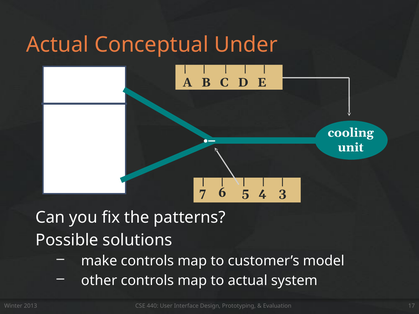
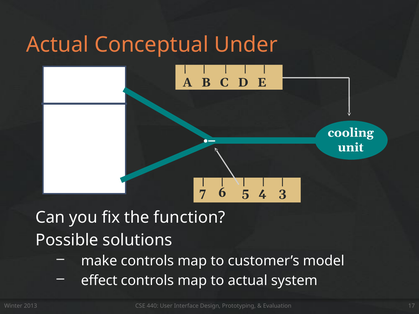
patterns: patterns -> function
other: other -> effect
